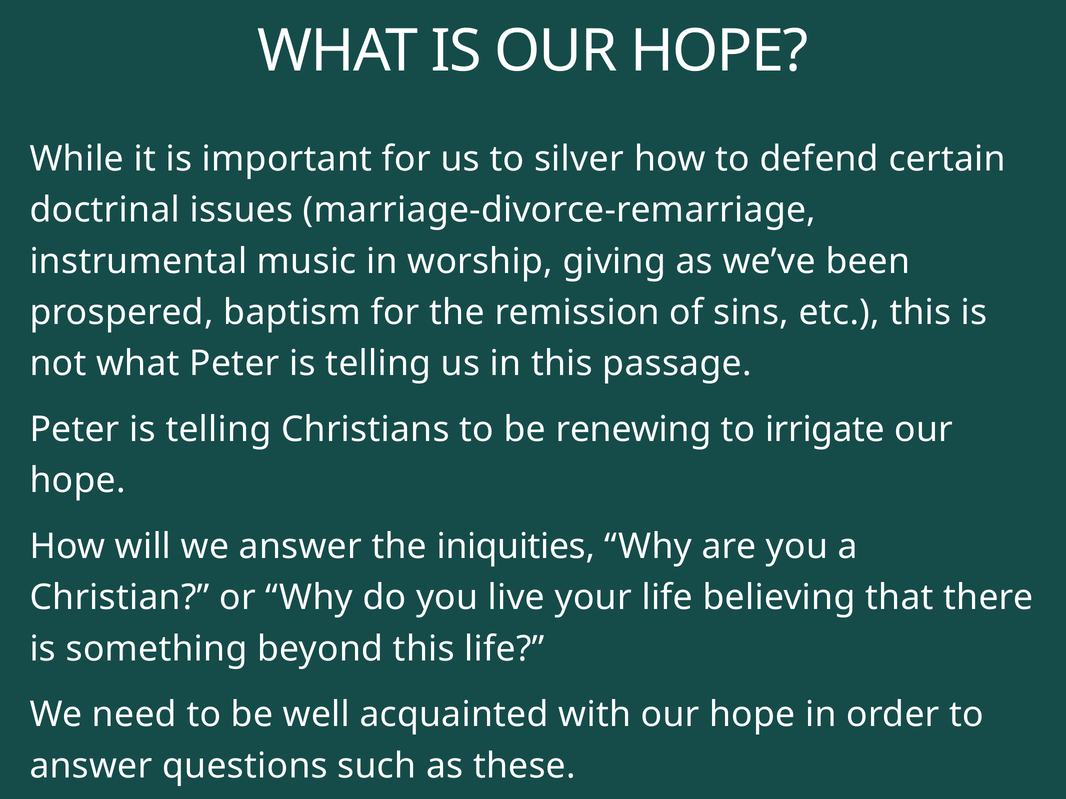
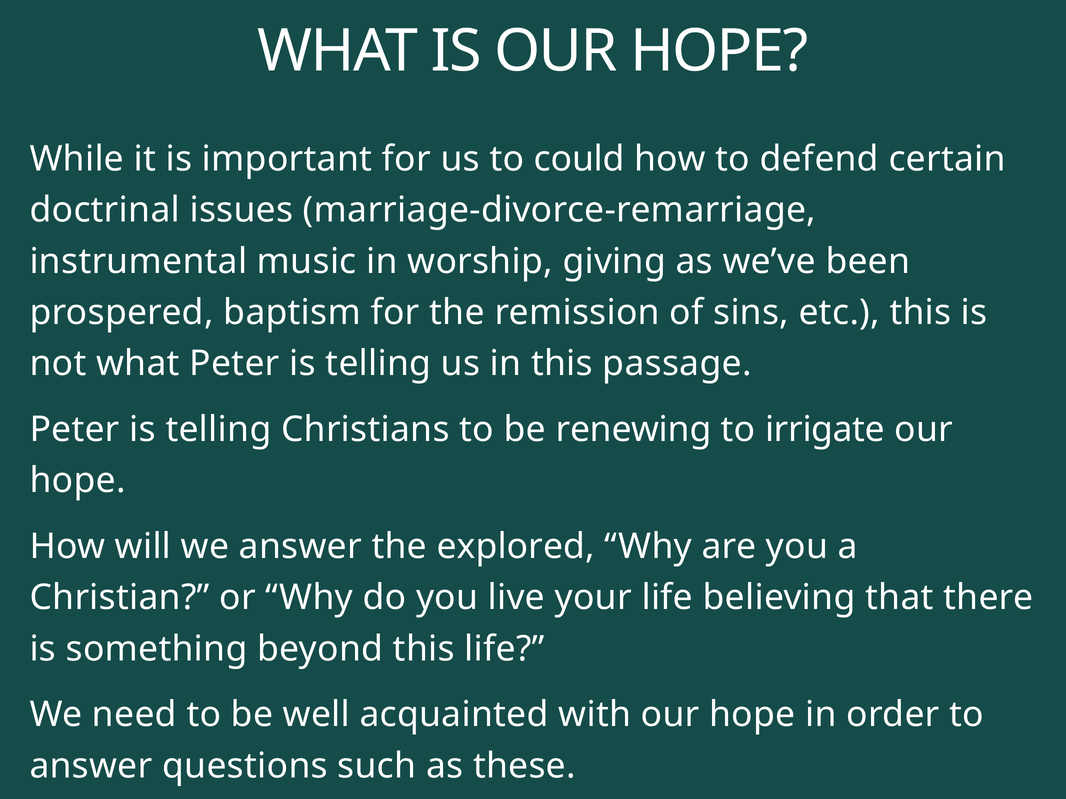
silver: silver -> could
iniquities: iniquities -> explored
